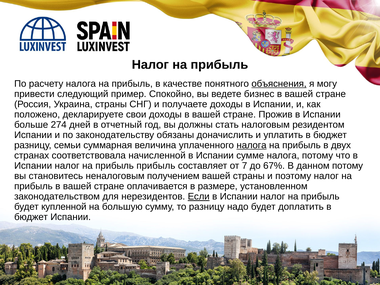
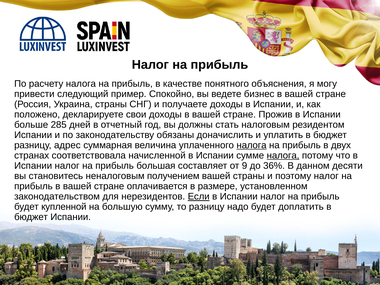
объяснения underline: present -> none
274: 274 -> 285
семьи: семьи -> адрес
налога at (283, 155) underline: none -> present
прибыль прибыль: прибыль -> большая
7: 7 -> 9
67%: 67% -> 36%
данном потому: потому -> десяти
